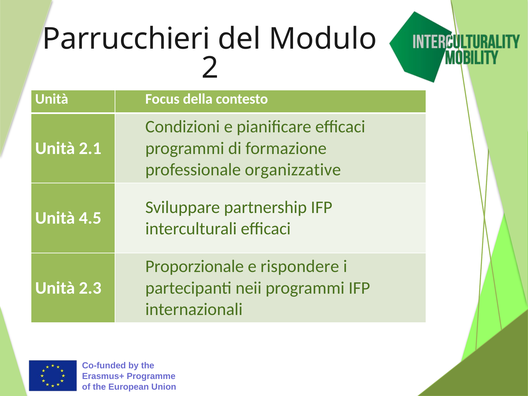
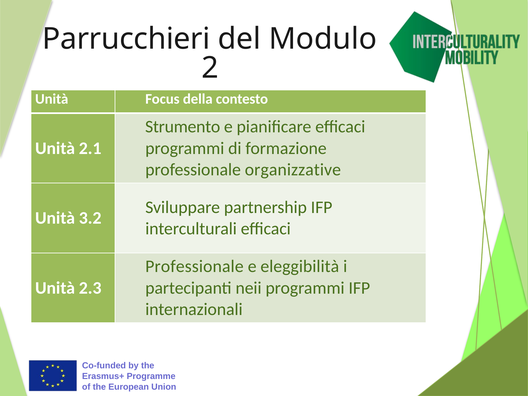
Condizioni: Condizioni -> Strumento
4.5: 4.5 -> 3.2
Proporzionale at (195, 266): Proporzionale -> Professionale
rispondere: rispondere -> eleggibilità
